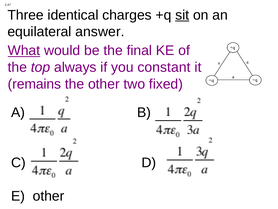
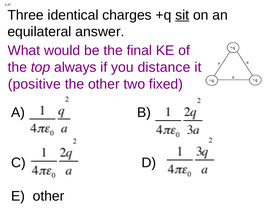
What underline: present -> none
constant: constant -> distance
remains: remains -> positive
